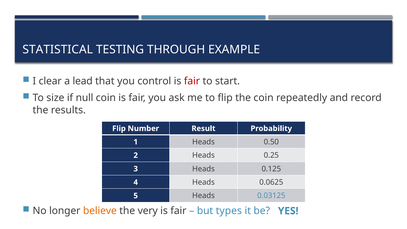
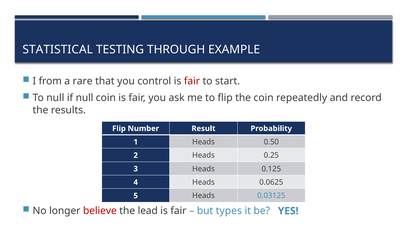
clear: clear -> from
lead: lead -> rare
To size: size -> null
believe colour: orange -> red
very: very -> lead
